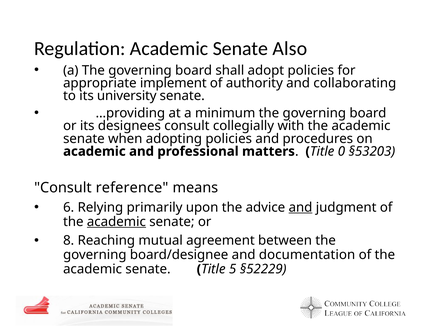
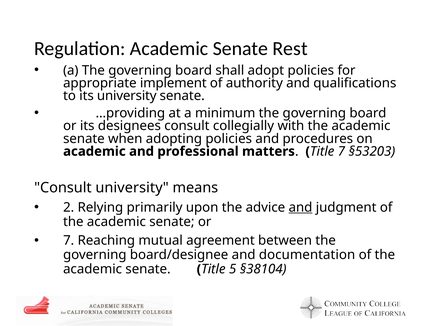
Also: Also -> Rest
collaborating: collaborating -> qualifications
Title 0: 0 -> 7
Consult reference: reference -> university
6: 6 -> 2
academic at (116, 221) underline: present -> none
8 at (69, 240): 8 -> 7
§52229: §52229 -> §38104
